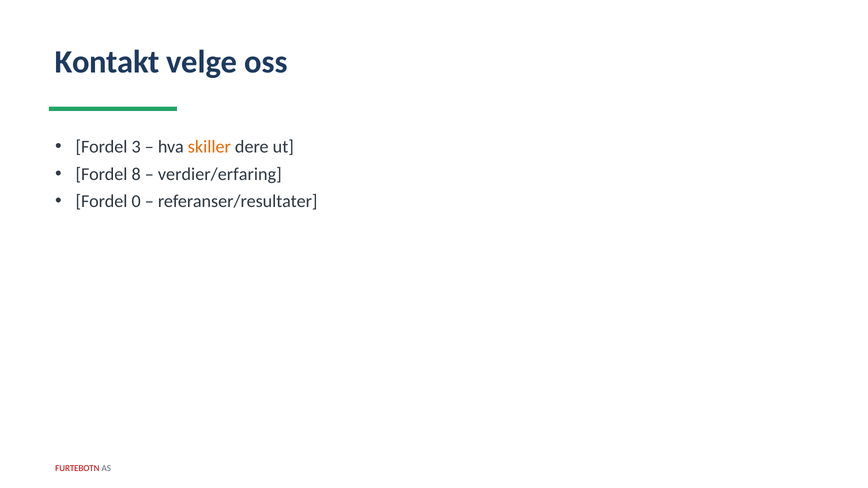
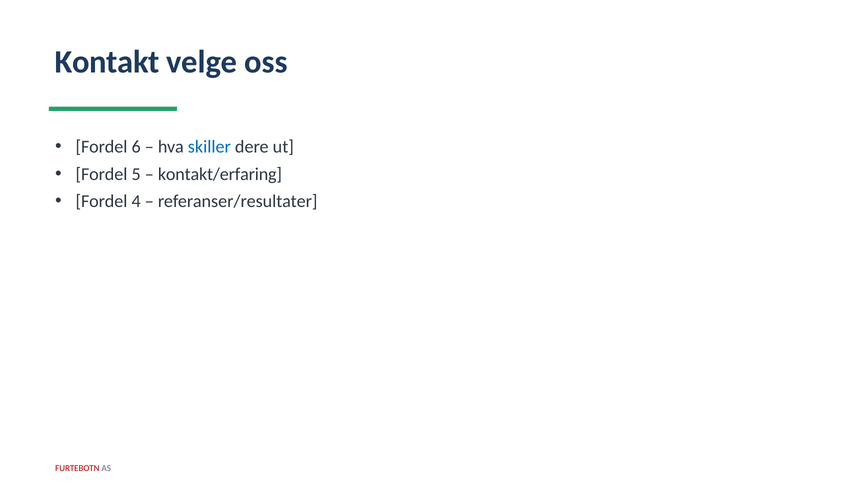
3: 3 -> 6
skiller colour: orange -> blue
8: 8 -> 5
verdier/erfaring: verdier/erfaring -> kontakt/erfaring
0: 0 -> 4
